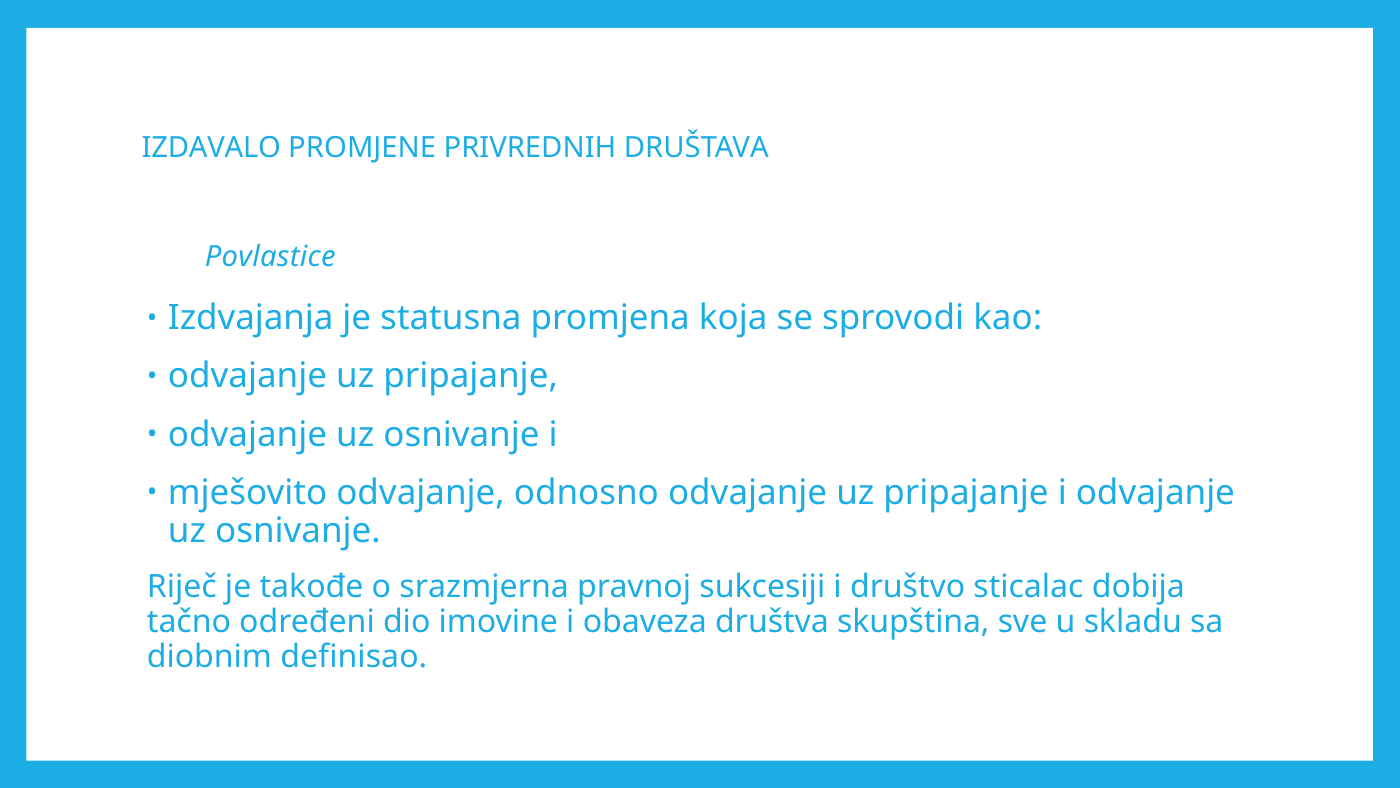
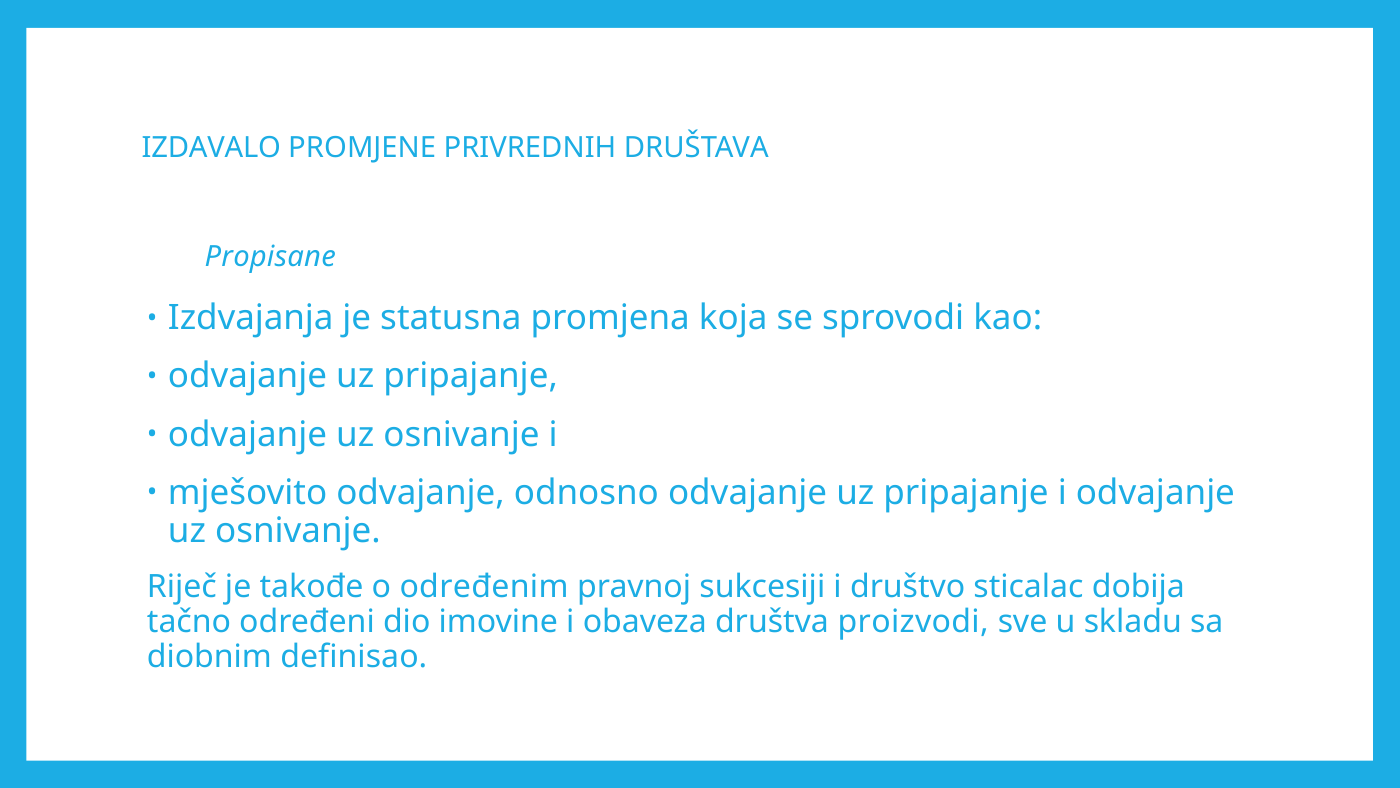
Povlastice: Povlastice -> Propisane
srazmjerna: srazmjerna -> određenim
skupština: skupština -> proizvodi
